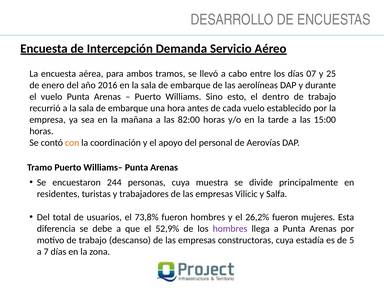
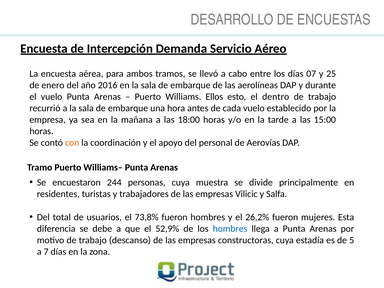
Sino: Sino -> Ellos
82:00: 82:00 -> 18:00
hombres at (230, 229) colour: purple -> blue
